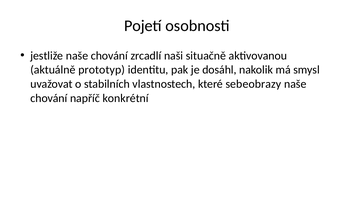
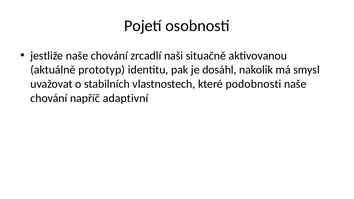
sebeobrazy: sebeobrazy -> podobnosti
konkrétní: konkrétní -> adaptivní
